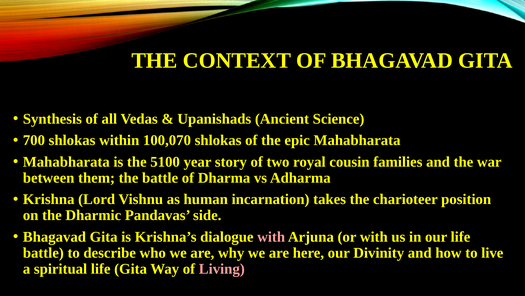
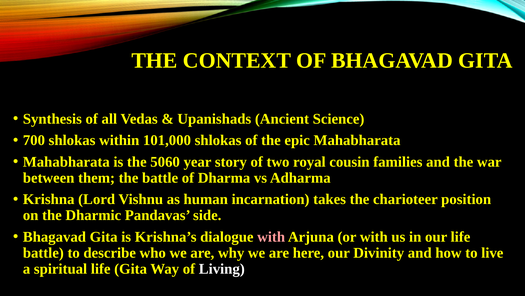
100,070: 100,070 -> 101,000
5100: 5100 -> 5060
Living colour: pink -> white
